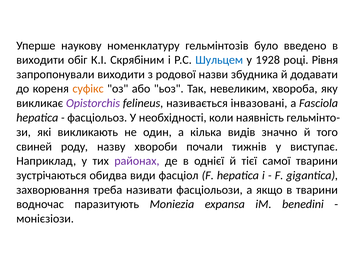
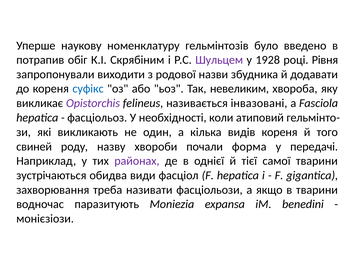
виходити at (40, 60): виходити -> потрапив
Шульцем colour: blue -> purple
суфікс colour: orange -> blue
наявність: наявність -> атиповий
видів значно: значно -> кореня
тижнів: тижнів -> форма
виступає: виступає -> передачі
